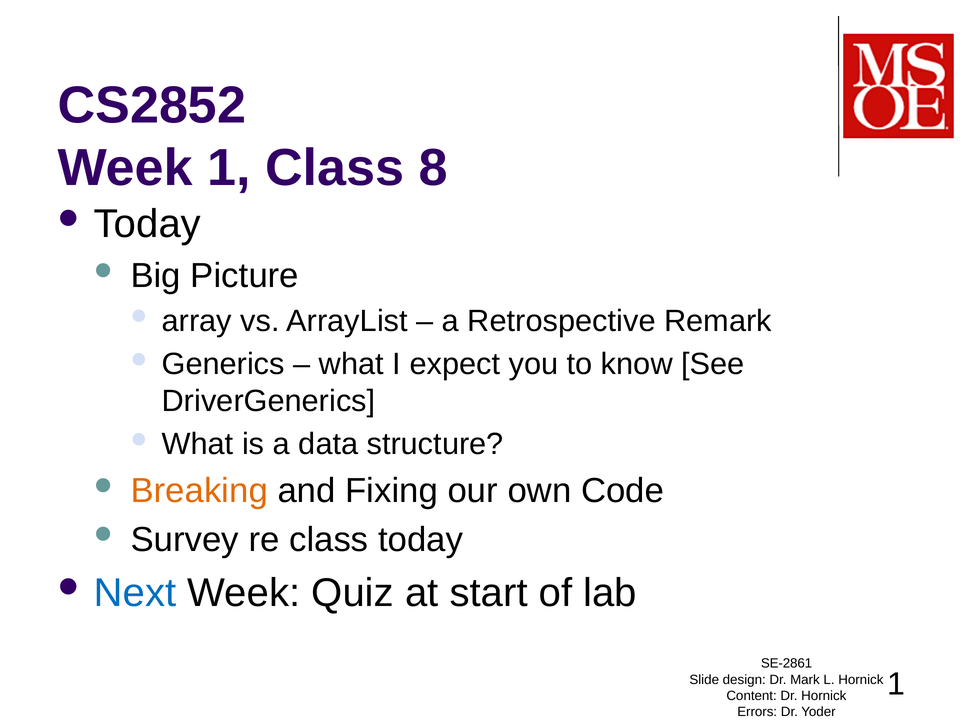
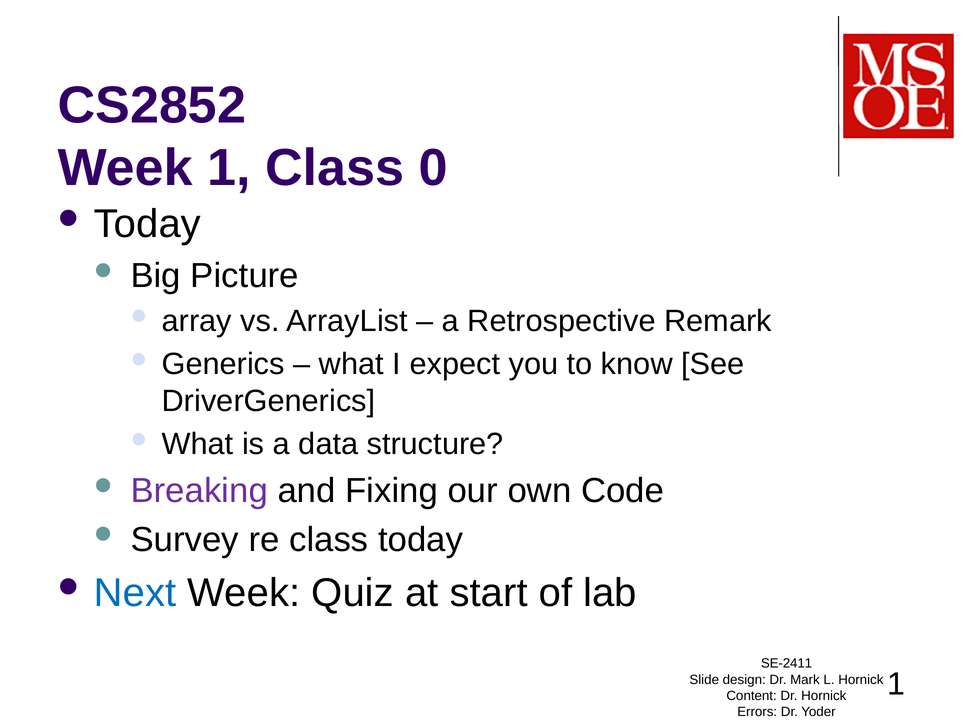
8: 8 -> 0
Breaking colour: orange -> purple
SE-2861: SE-2861 -> SE-2411
